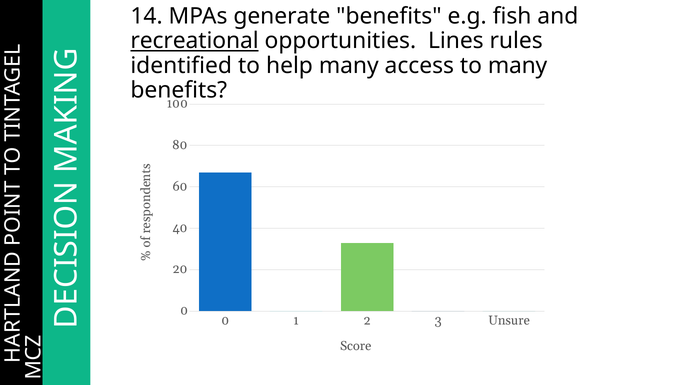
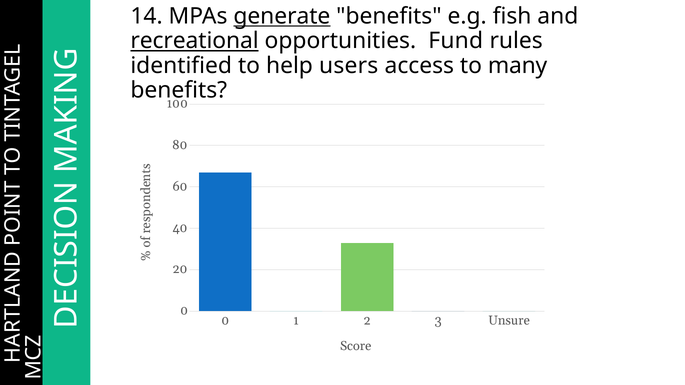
generate underline: none -> present
Lines: Lines -> Fund
help many: many -> users
